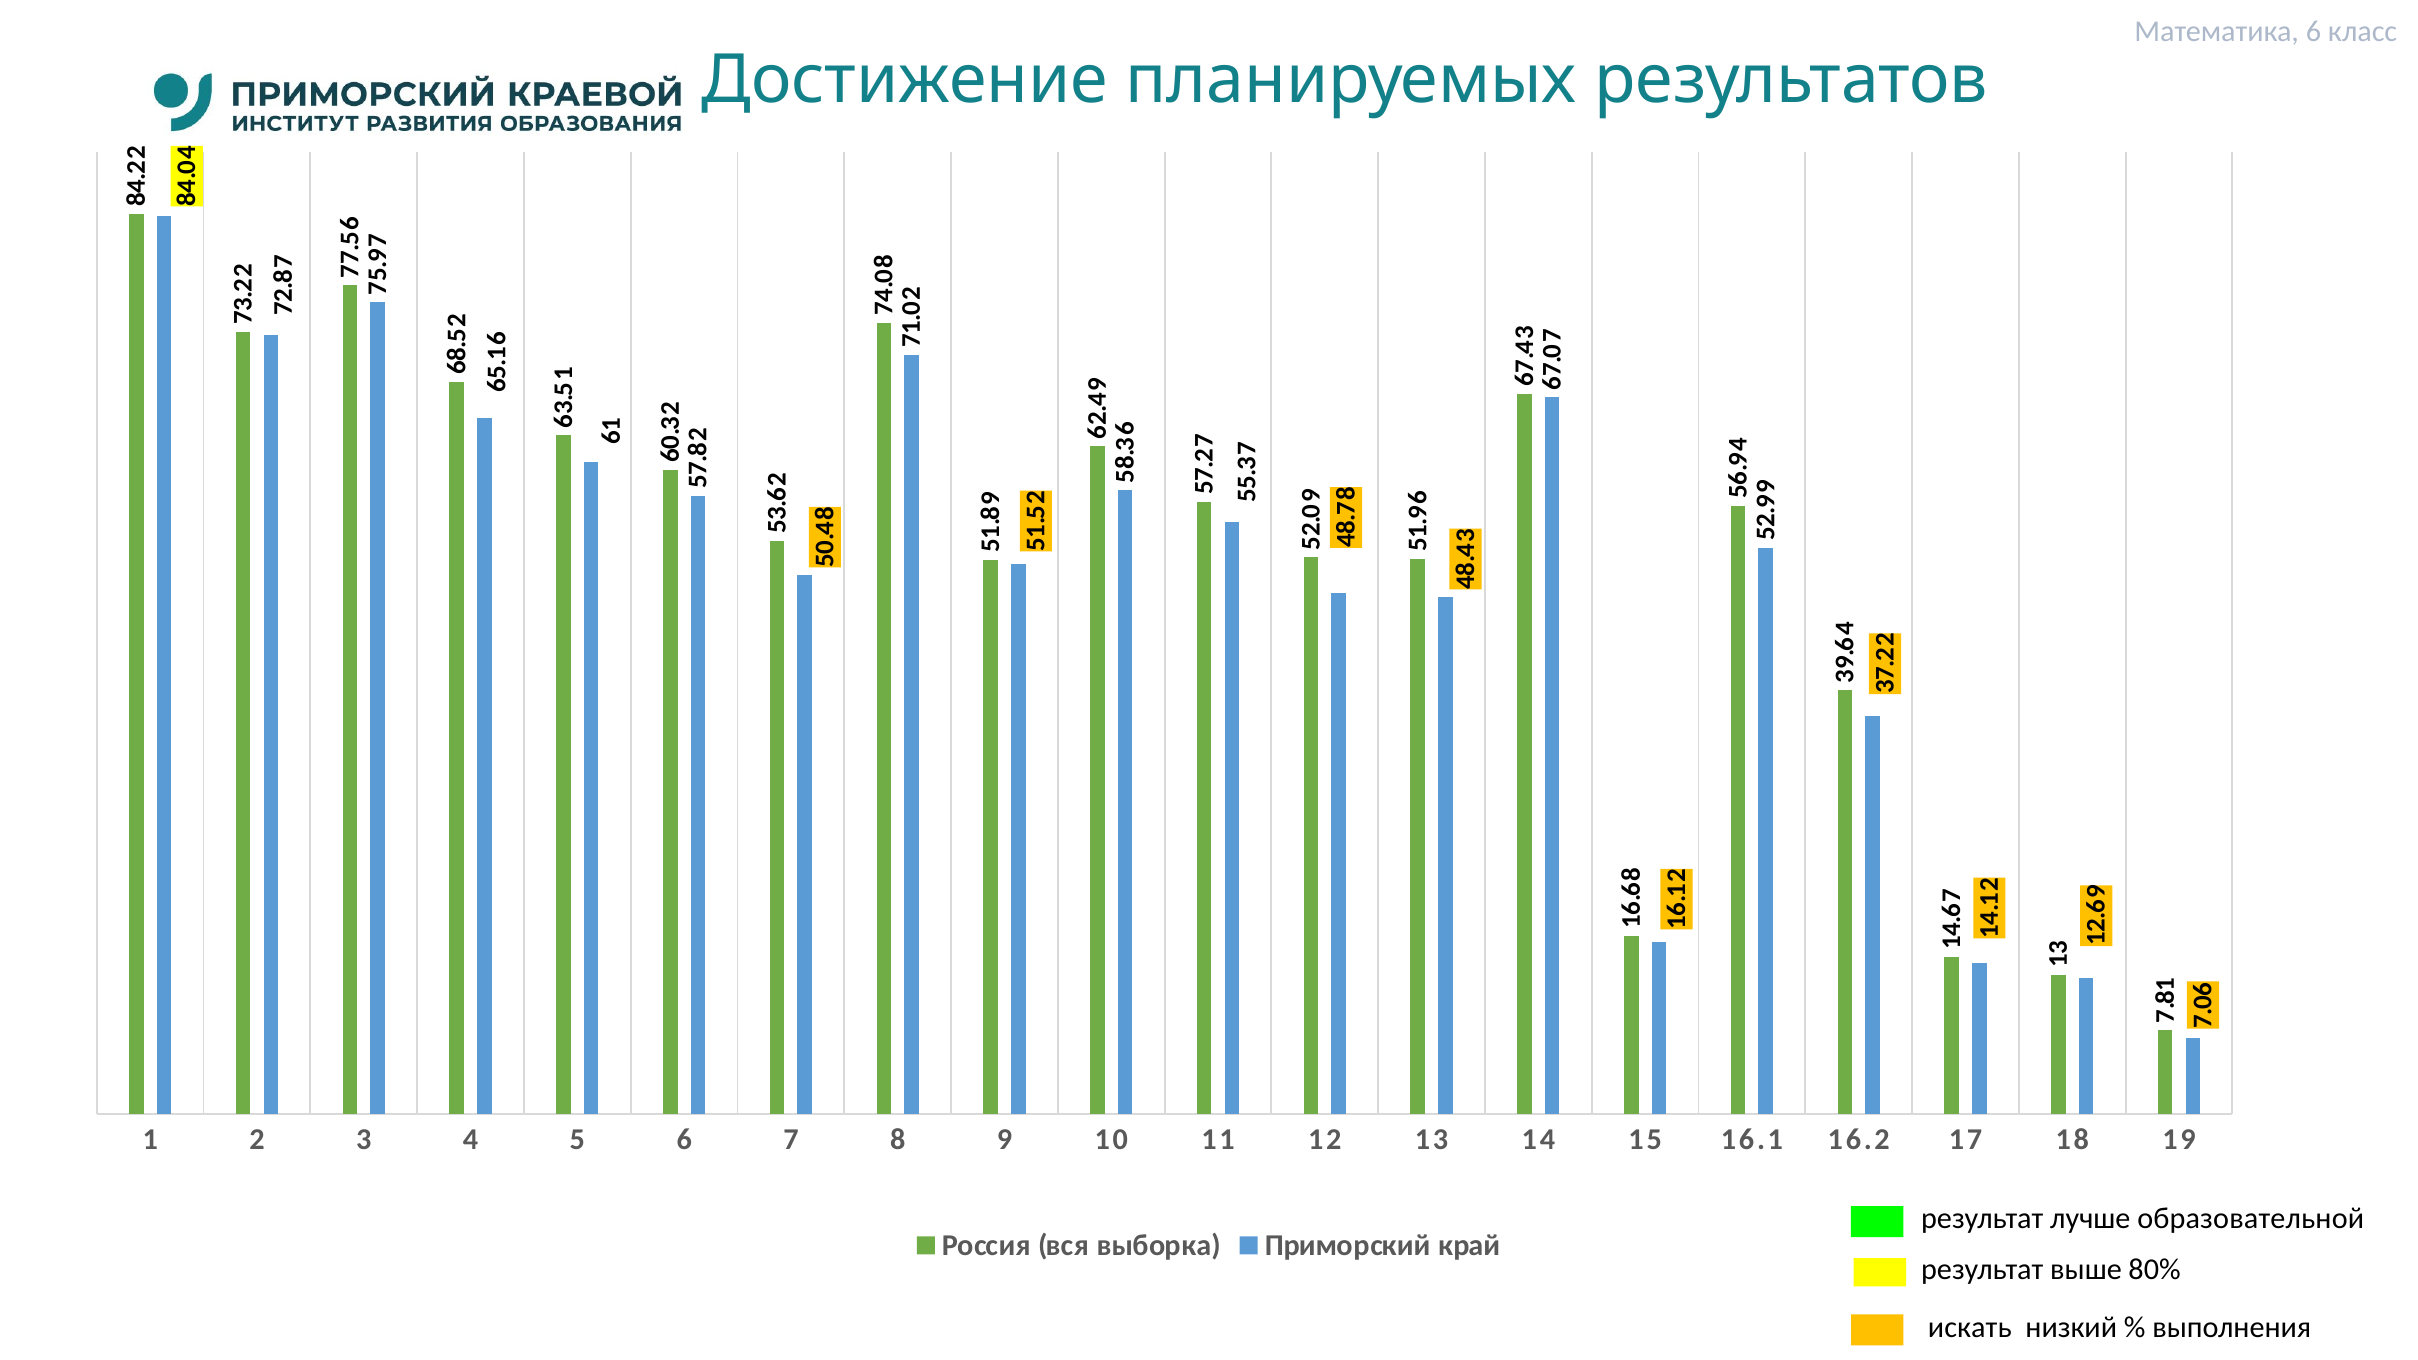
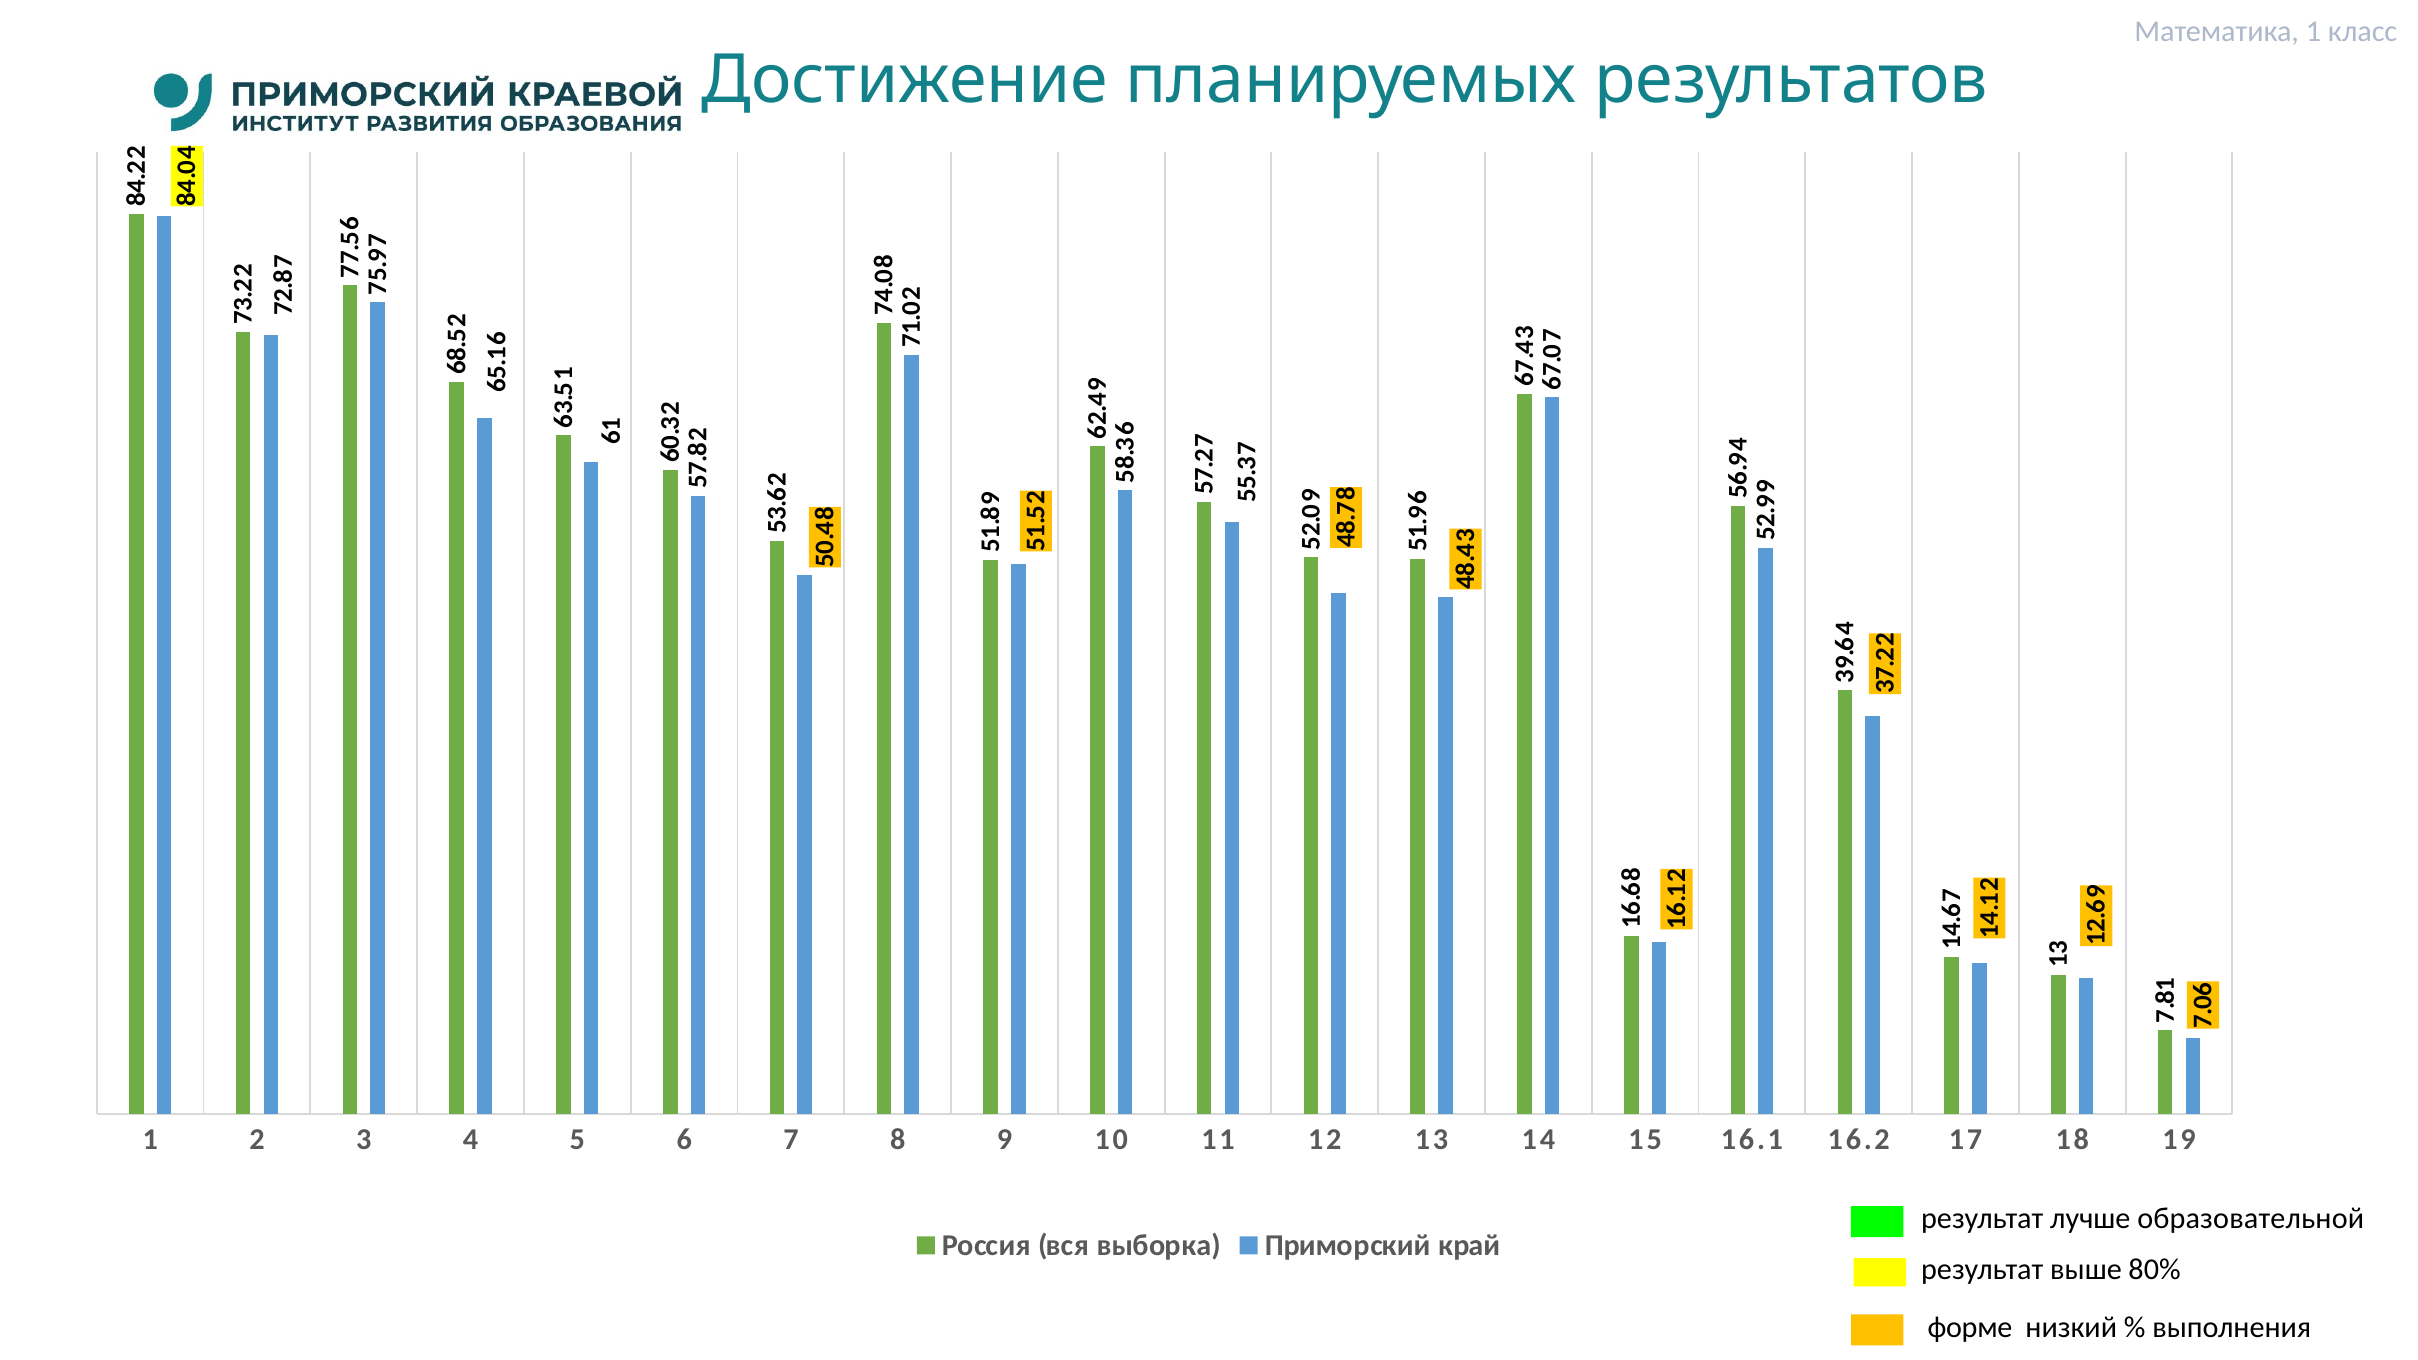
Математика 6: 6 -> 1
искать: искать -> форме
